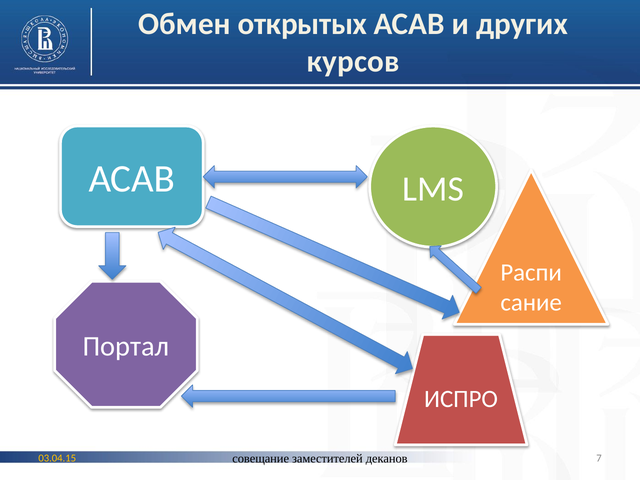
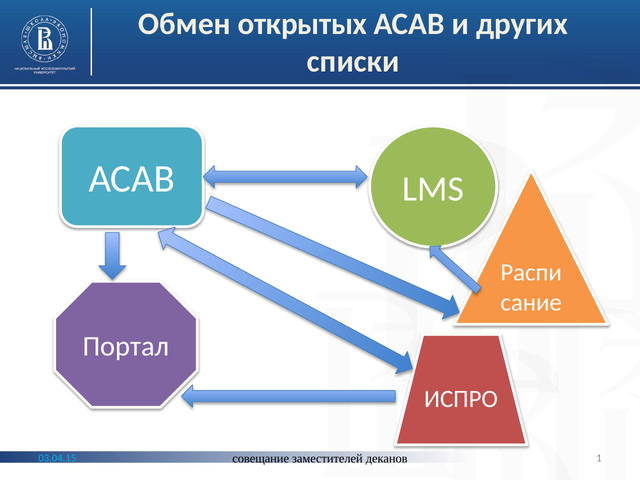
курсов: курсов -> списки
7: 7 -> 1
03.04.15 colour: yellow -> light blue
